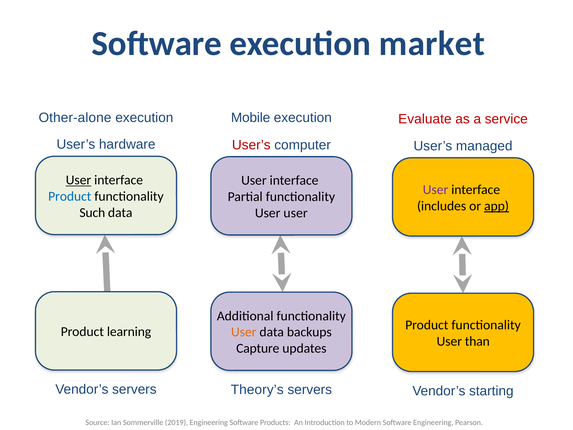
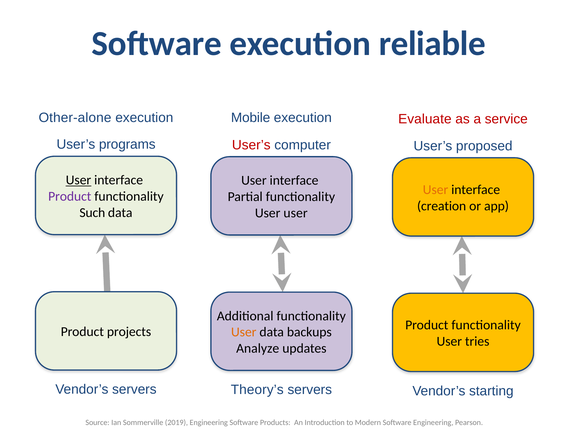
market: market -> reliable
hardware: hardware -> programs
managed: managed -> proposed
User at (436, 190) colour: purple -> orange
Product at (70, 196) colour: blue -> purple
includes: includes -> creation
app underline: present -> none
learning: learning -> projects
than: than -> tries
Capture: Capture -> Analyze
